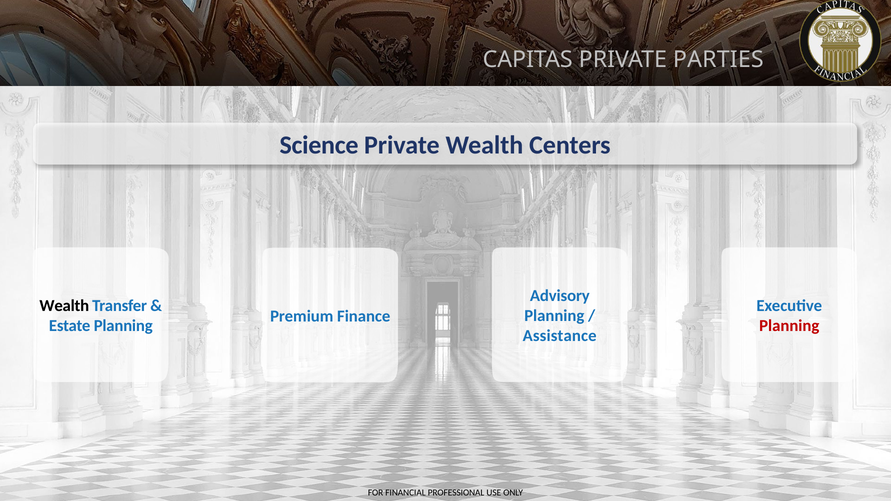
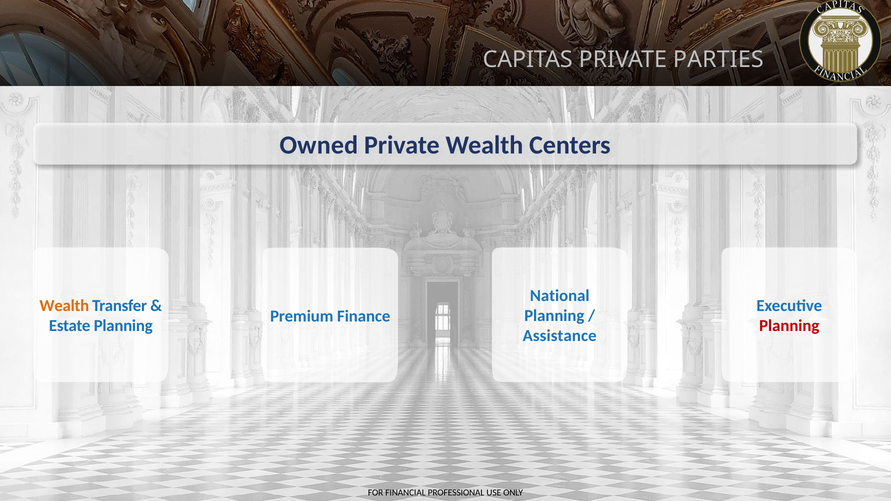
Science: Science -> Owned
Advisory: Advisory -> National
Wealth at (64, 306) colour: black -> orange
